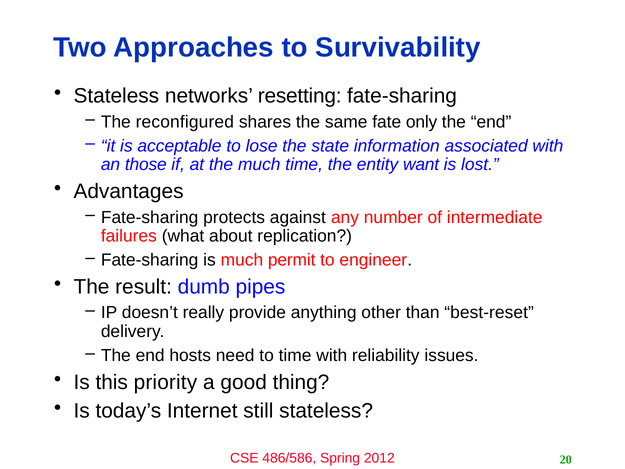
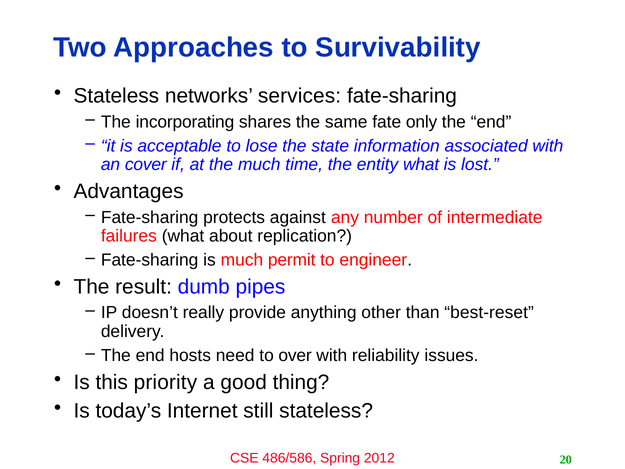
resetting: resetting -> services
reconfigured: reconfigured -> incorporating
those: those -> cover
entity want: want -> what
to time: time -> over
